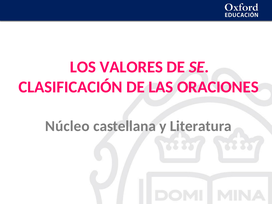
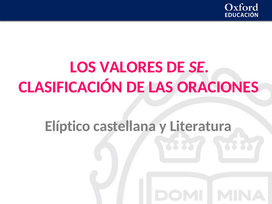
Núcleo: Núcleo -> Elíptico
